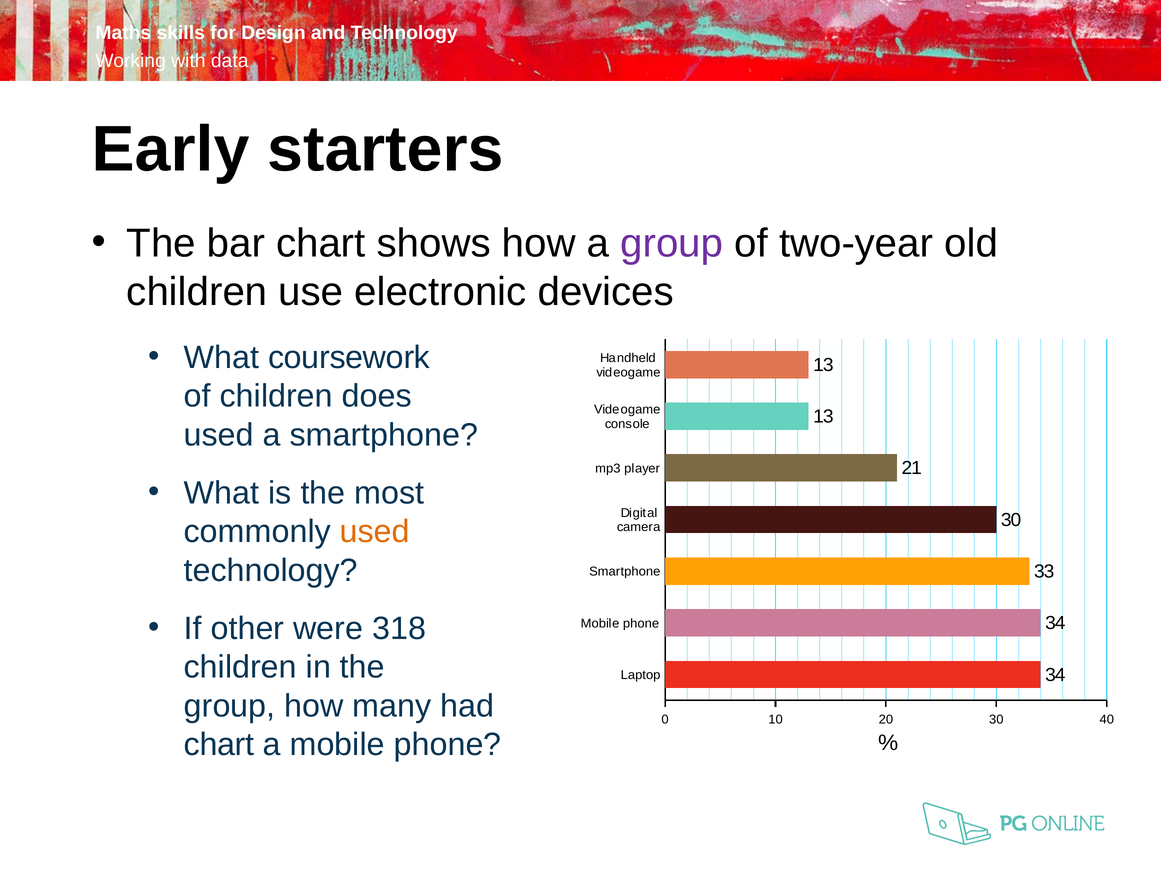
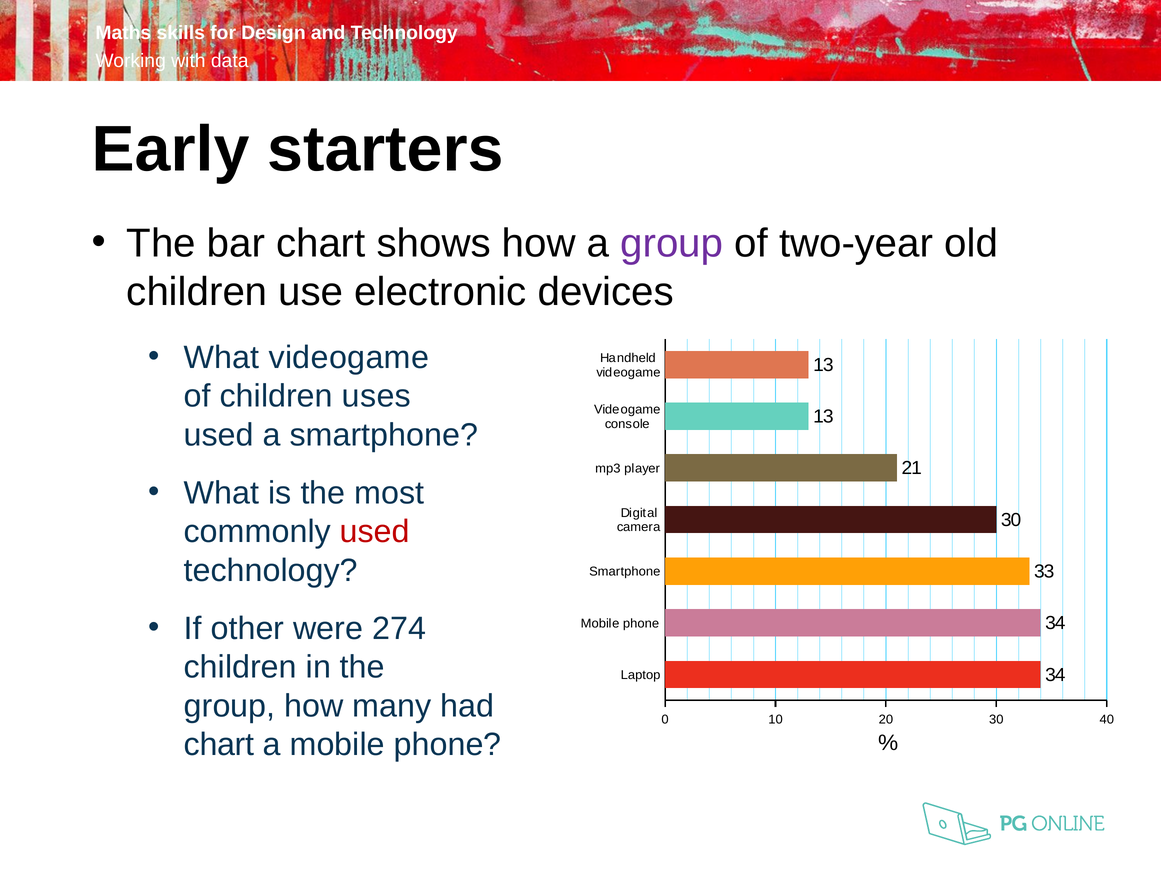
What coursework: coursework -> videogame
does: does -> uses
used at (375, 532) colour: orange -> red
318: 318 -> 274
